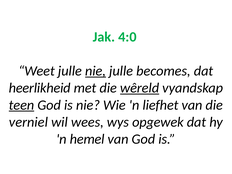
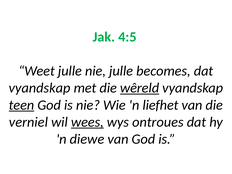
4:0: 4:0 -> 4:5
nie at (96, 71) underline: present -> none
heerlikheid at (40, 88): heerlikheid -> vyandskap
wees underline: none -> present
opgewek: opgewek -> ontroues
hemel: hemel -> diewe
